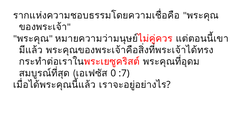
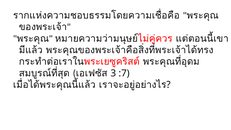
0: 0 -> 3
